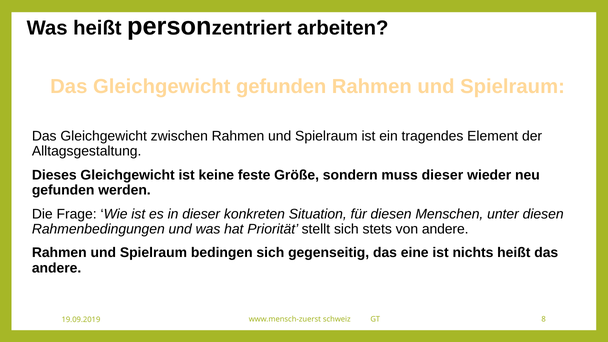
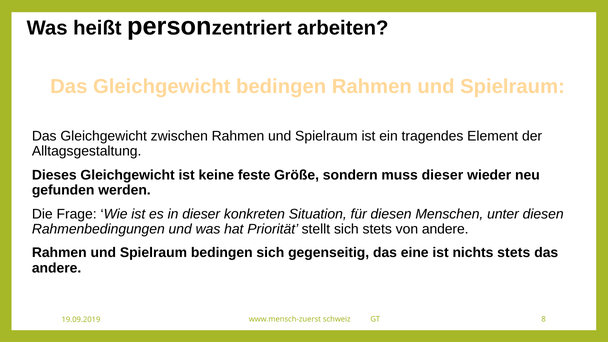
Gleichgewicht gefunden: gefunden -> bedingen
nichts heißt: heißt -> stets
